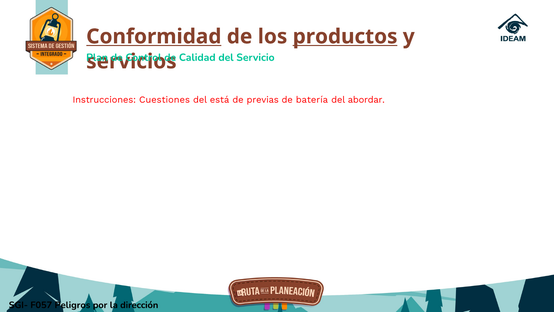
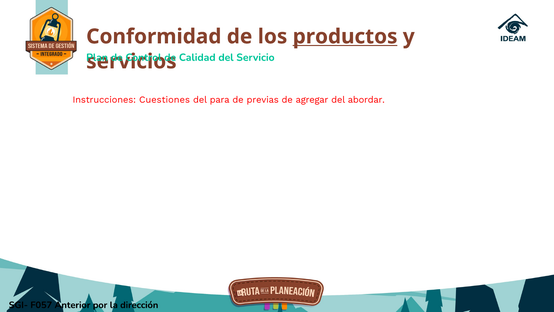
Conformidad underline: present -> none
está: está -> para
batería: batería -> agregar
Peligros: Peligros -> Anterior
